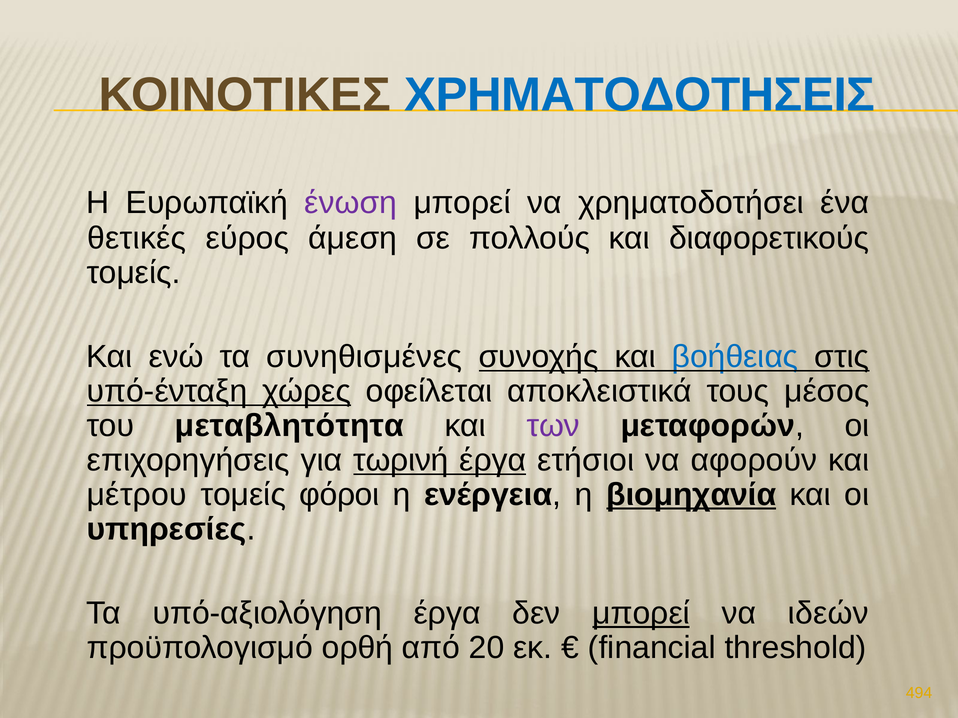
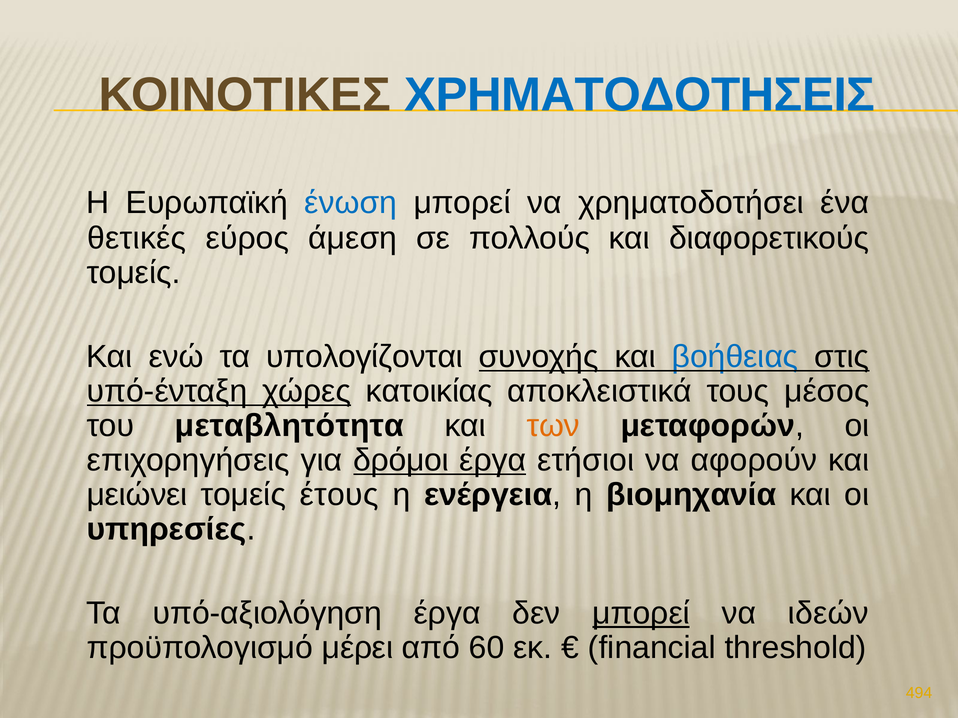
ένωση colour: purple -> blue
συνηθισμένες: συνηθισμένες -> υπολογίζονται
οφείλεται: οφείλεται -> κατοικίας
των colour: purple -> orange
τωρινή: τωρινή -> δρόμοι
μέτρου: μέτρου -> μειώνει
φόροι: φόροι -> έτους
βιομηχανία underline: present -> none
ορθή: ορθή -> μέρει
20: 20 -> 60
